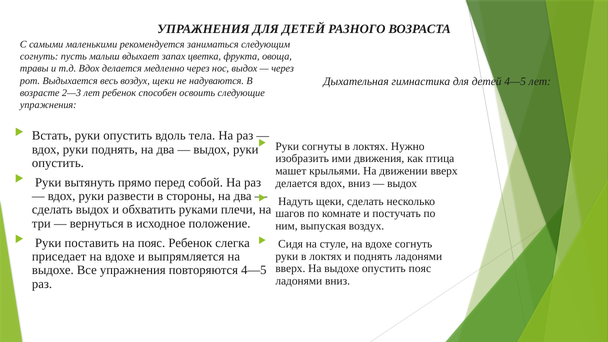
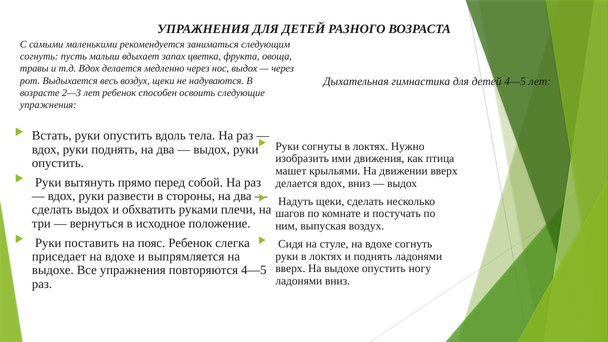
опустить пояс: пояс -> ногу
